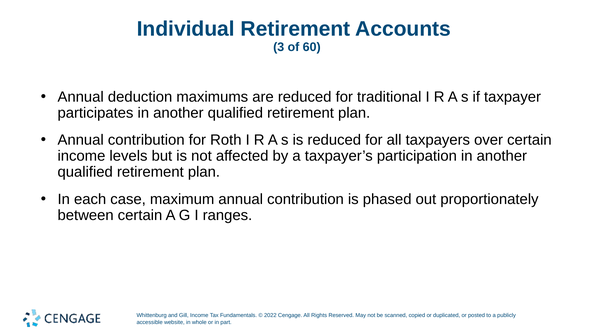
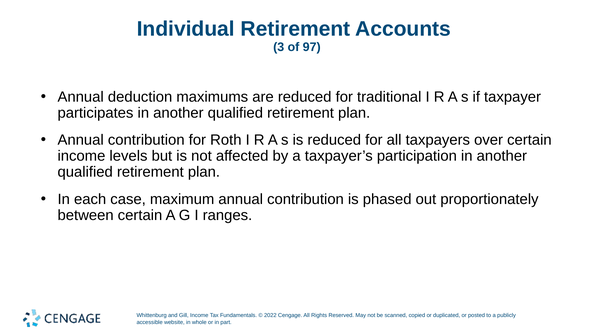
60: 60 -> 97
